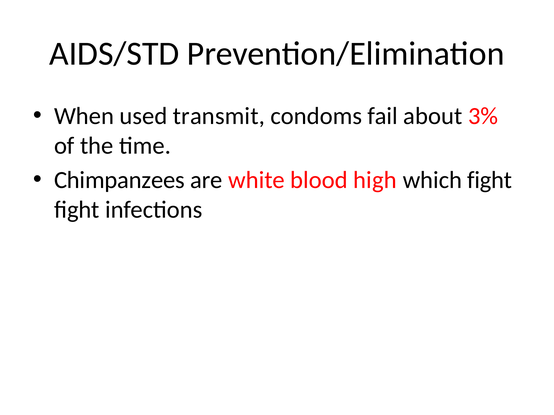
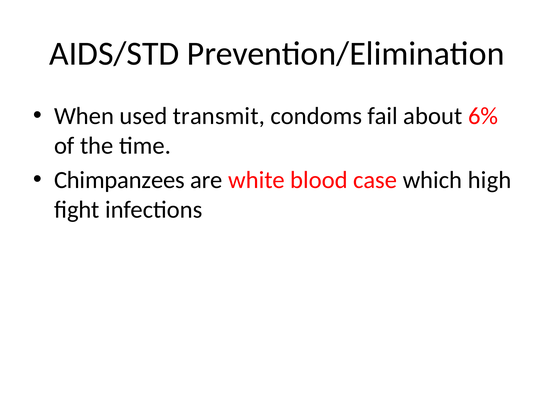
3%: 3% -> 6%
high: high -> case
which fight: fight -> high
